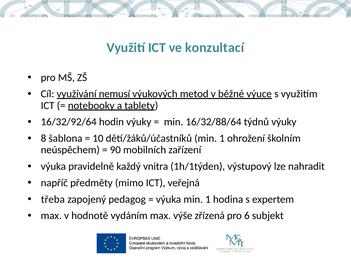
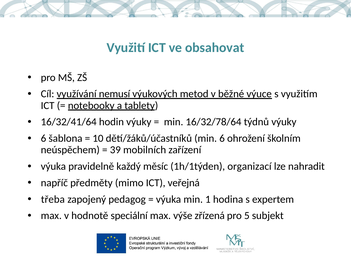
konzultací: konzultací -> obsahovat
16/32/92/64: 16/32/92/64 -> 16/32/41/64
16/32/88/64: 16/32/88/64 -> 16/32/78/64
8 at (44, 139): 8 -> 6
dětí/žáků/účastníků min 1: 1 -> 6
90: 90 -> 39
vnitra: vnitra -> měsíc
výstupový: výstupový -> organizací
vydáním: vydáním -> speciální
6: 6 -> 5
